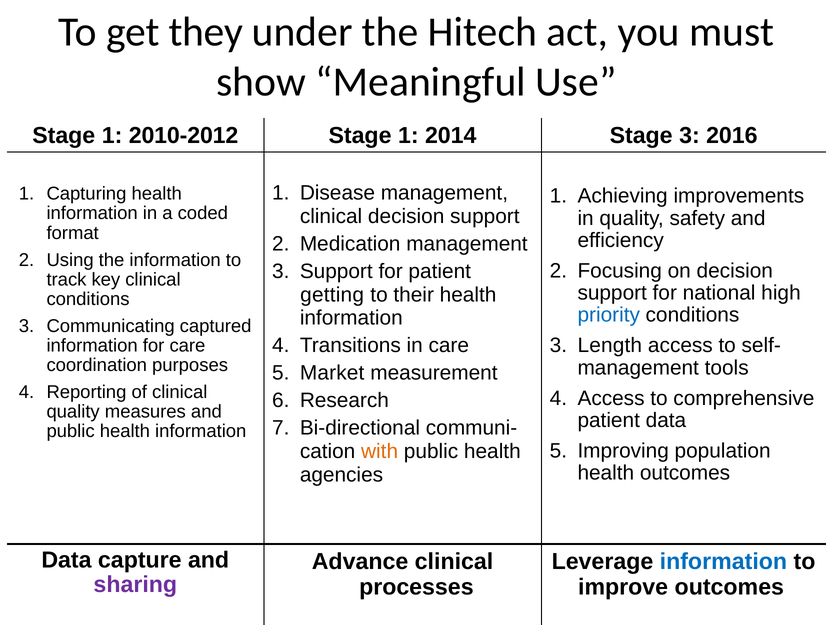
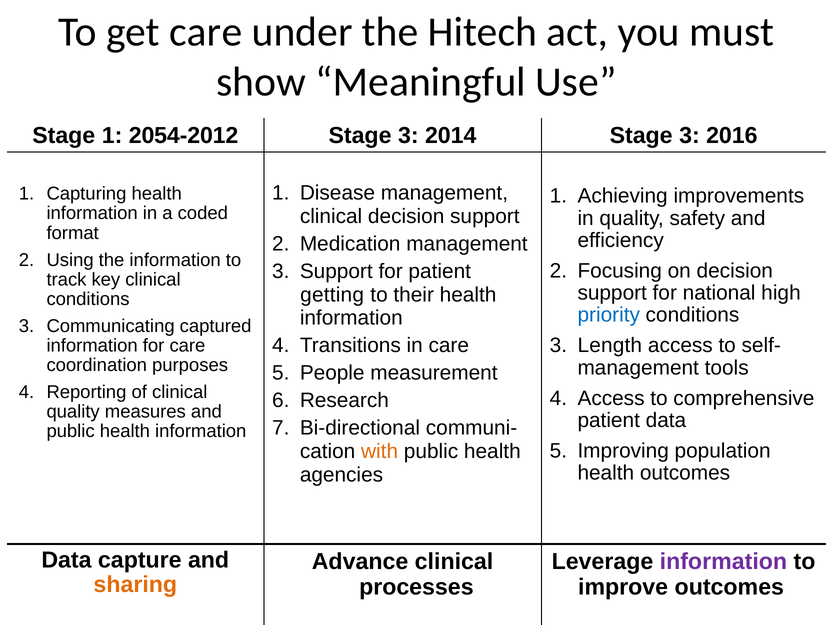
get they: they -> care
2010-2012: 2010-2012 -> 2054-2012
1 at (408, 135): 1 -> 3
Market: Market -> People
information at (723, 561) colour: blue -> purple
sharing colour: purple -> orange
